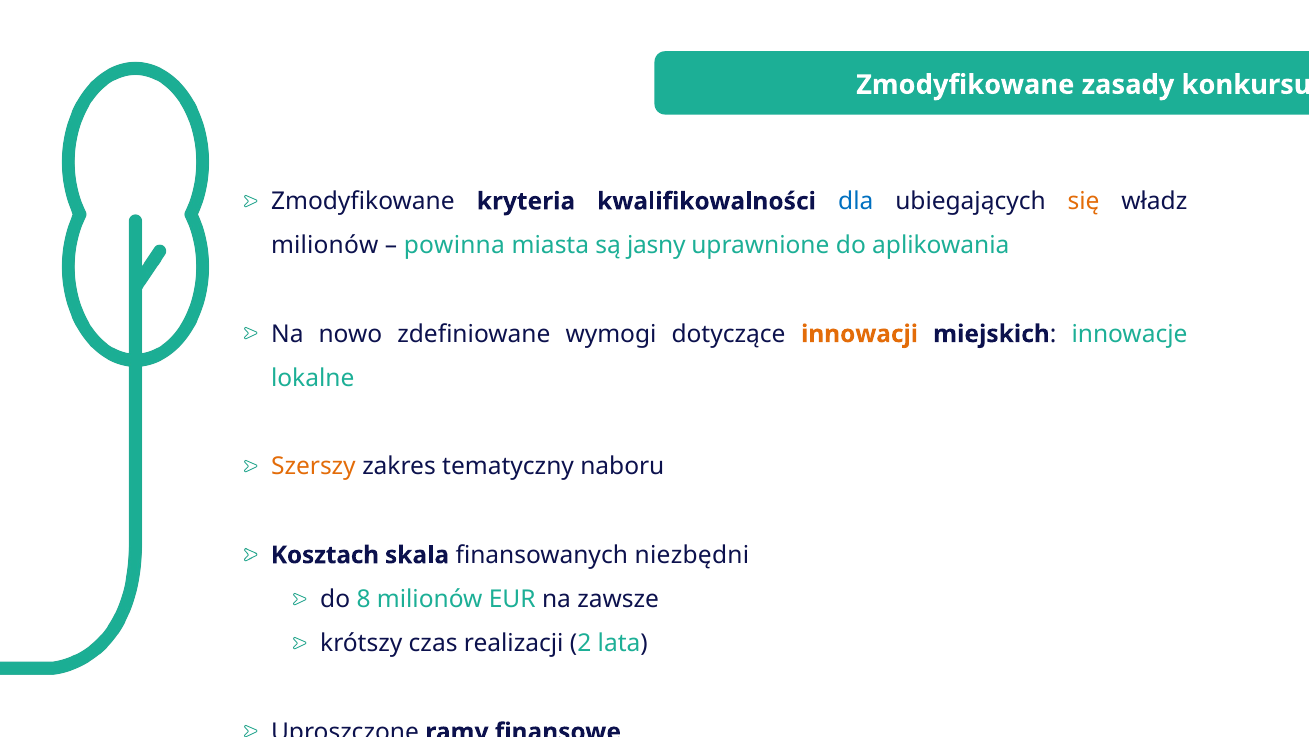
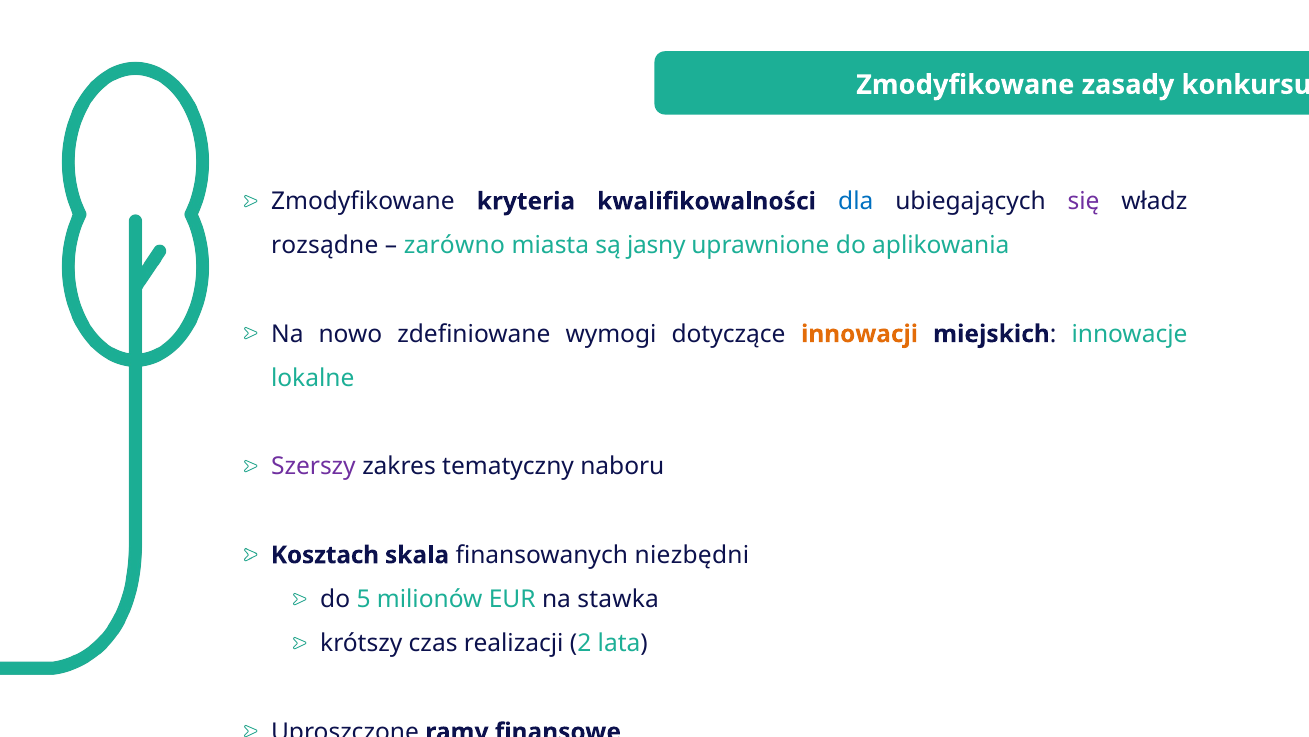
się colour: orange -> purple
milionów at (325, 245): milionów -> rozsądne
powinna: powinna -> zarówno
Szerszy colour: orange -> purple
8: 8 -> 5
zawsze: zawsze -> stawka
